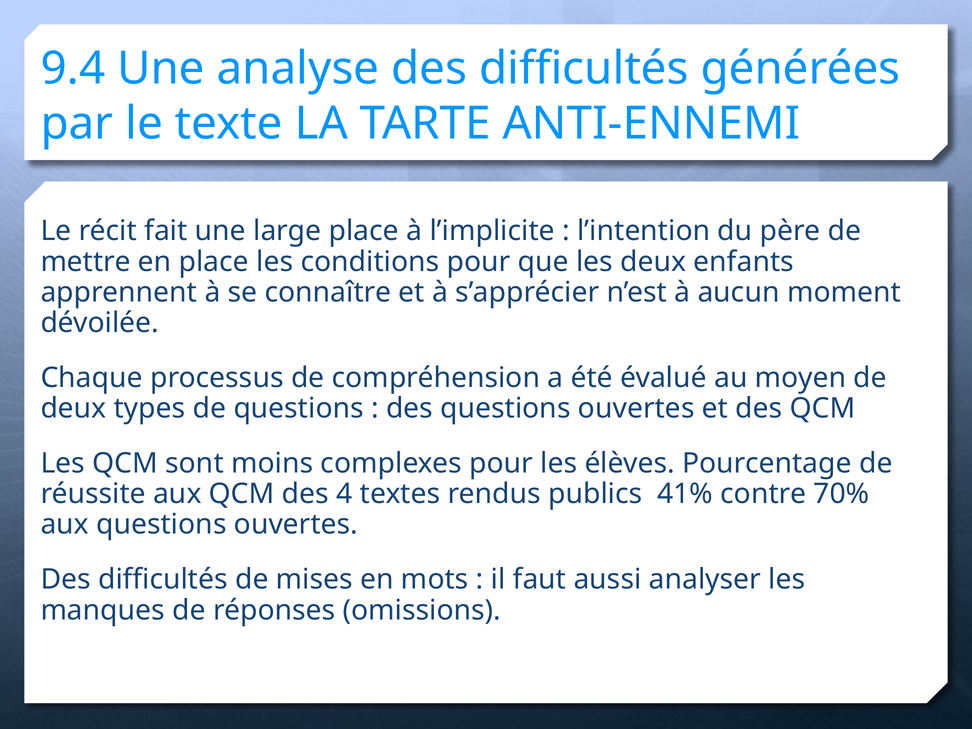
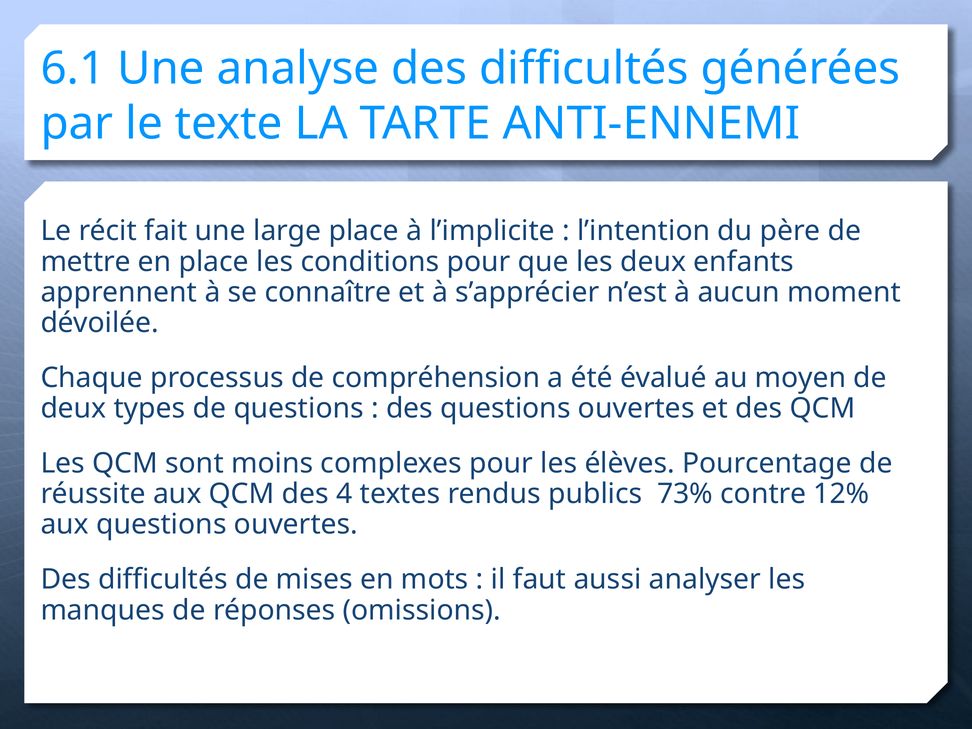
9.4: 9.4 -> 6.1
41%: 41% -> 73%
70%: 70% -> 12%
